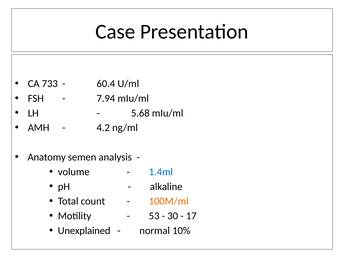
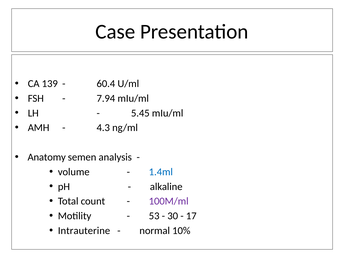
733: 733 -> 139
5.68: 5.68 -> 5.45
4.2: 4.2 -> 4.3
100M/ml colour: orange -> purple
Unexplained: Unexplained -> Intrauterine
